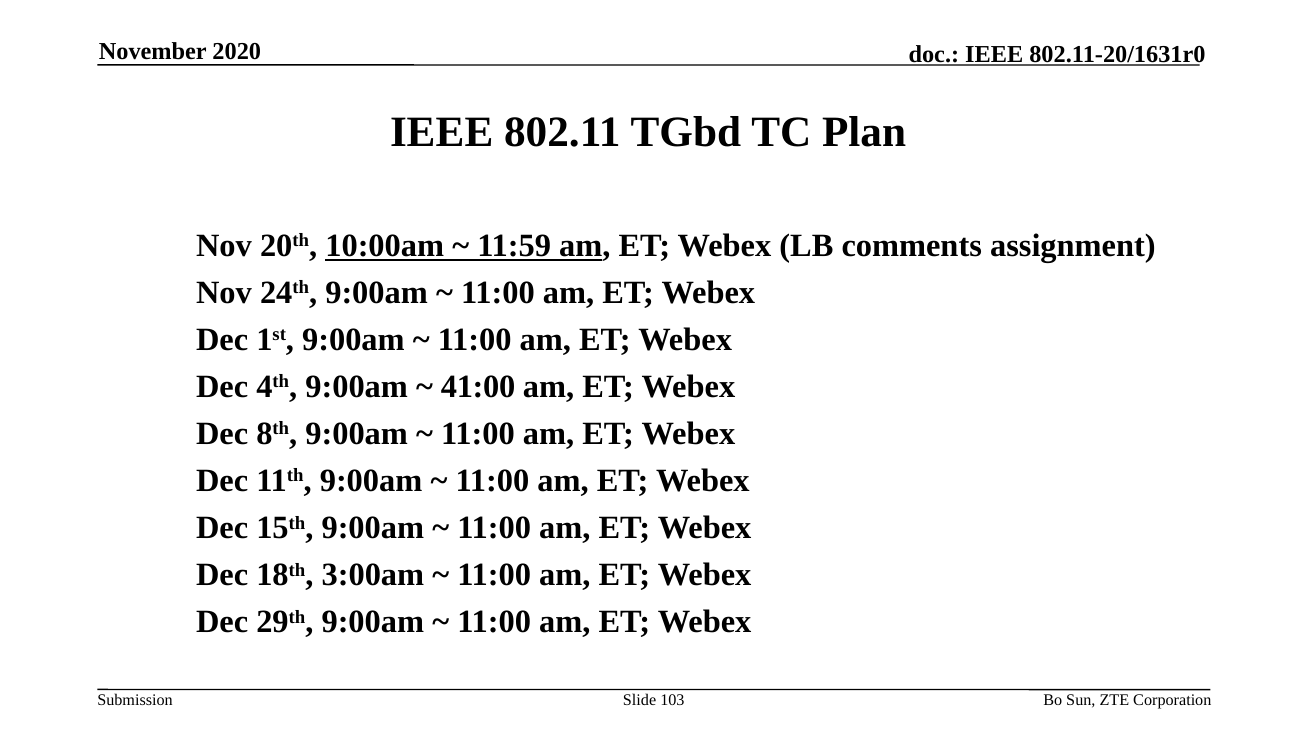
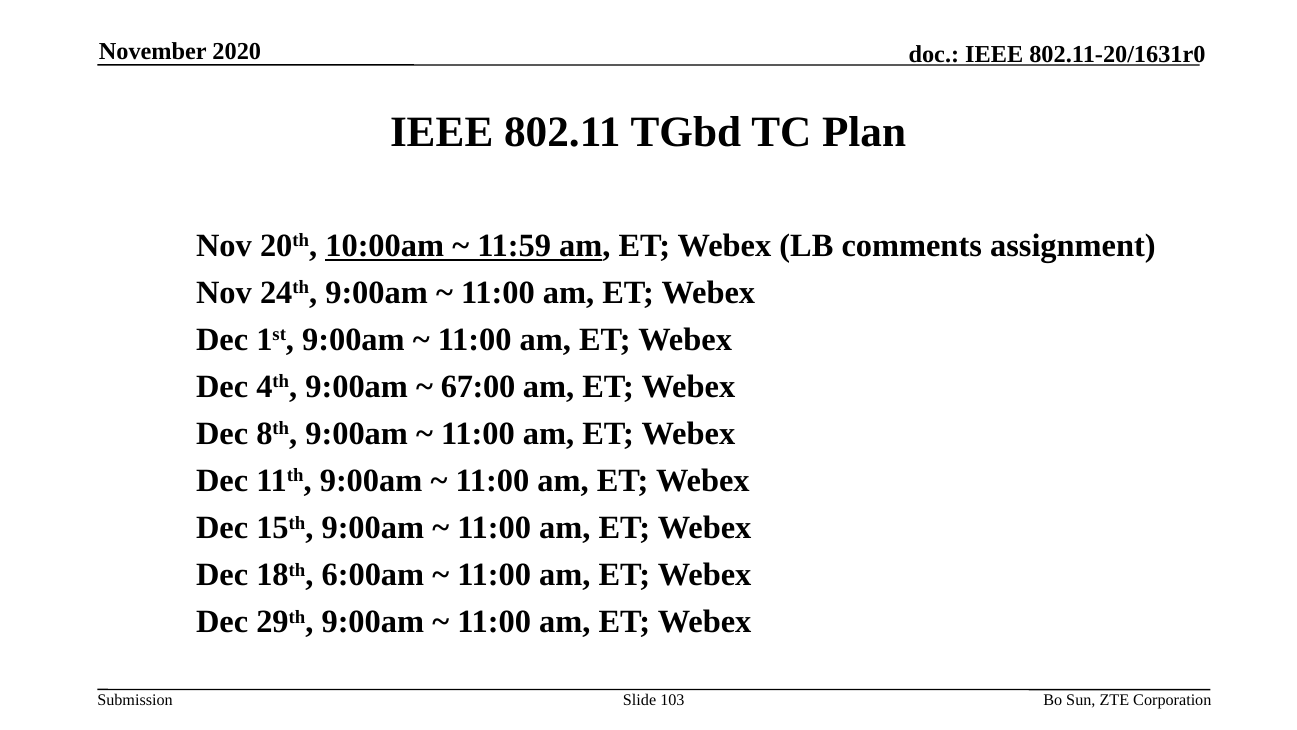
41:00: 41:00 -> 67:00
3:00am: 3:00am -> 6:00am
